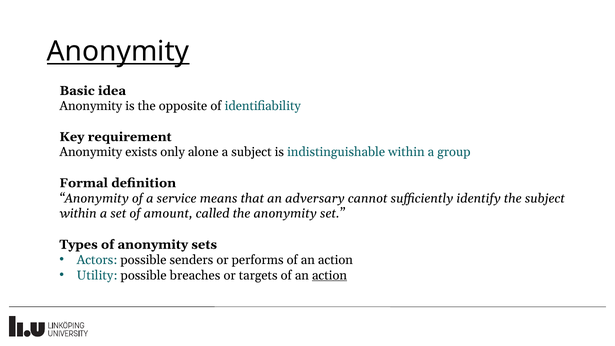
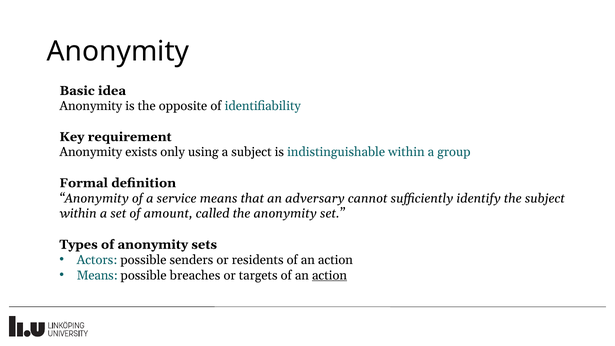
Anonymity at (118, 52) underline: present -> none
alone: alone -> using
performs: performs -> residents
Utility at (97, 275): Utility -> Means
